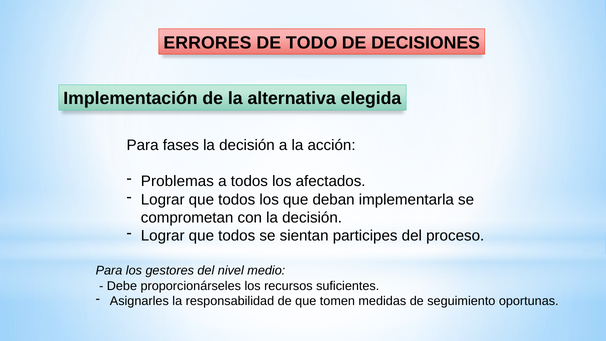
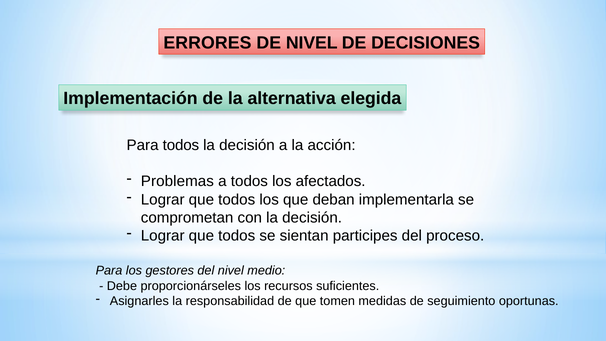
DE TODO: TODO -> NIVEL
Para fases: fases -> todos
